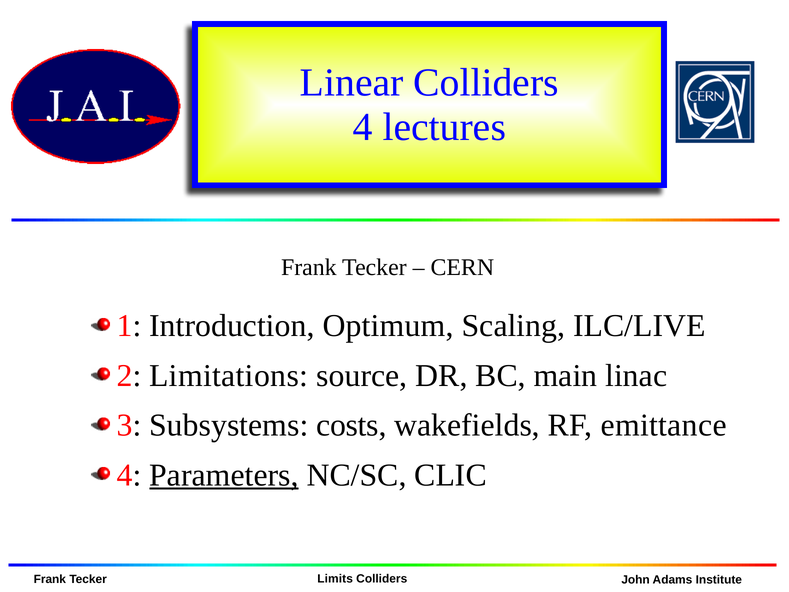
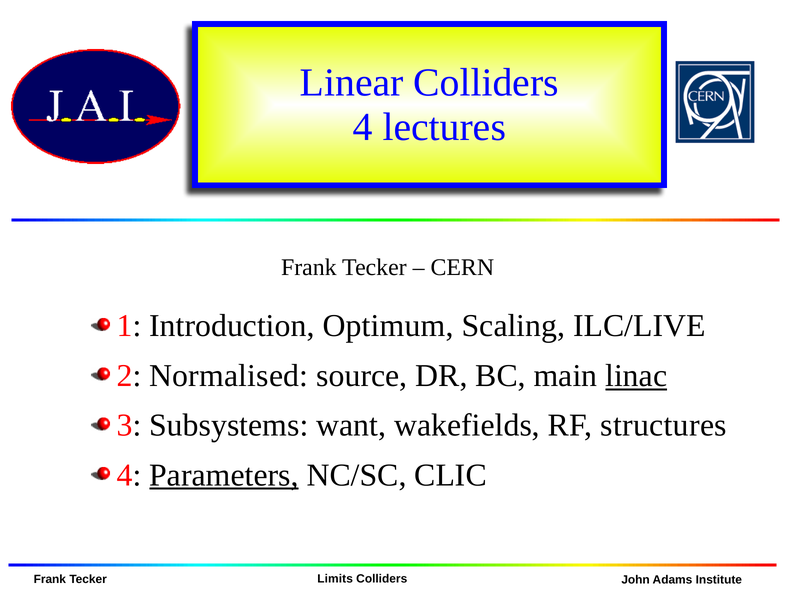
Limitations: Limitations -> Normalised
linac underline: none -> present
costs: costs -> want
emittance: emittance -> structures
